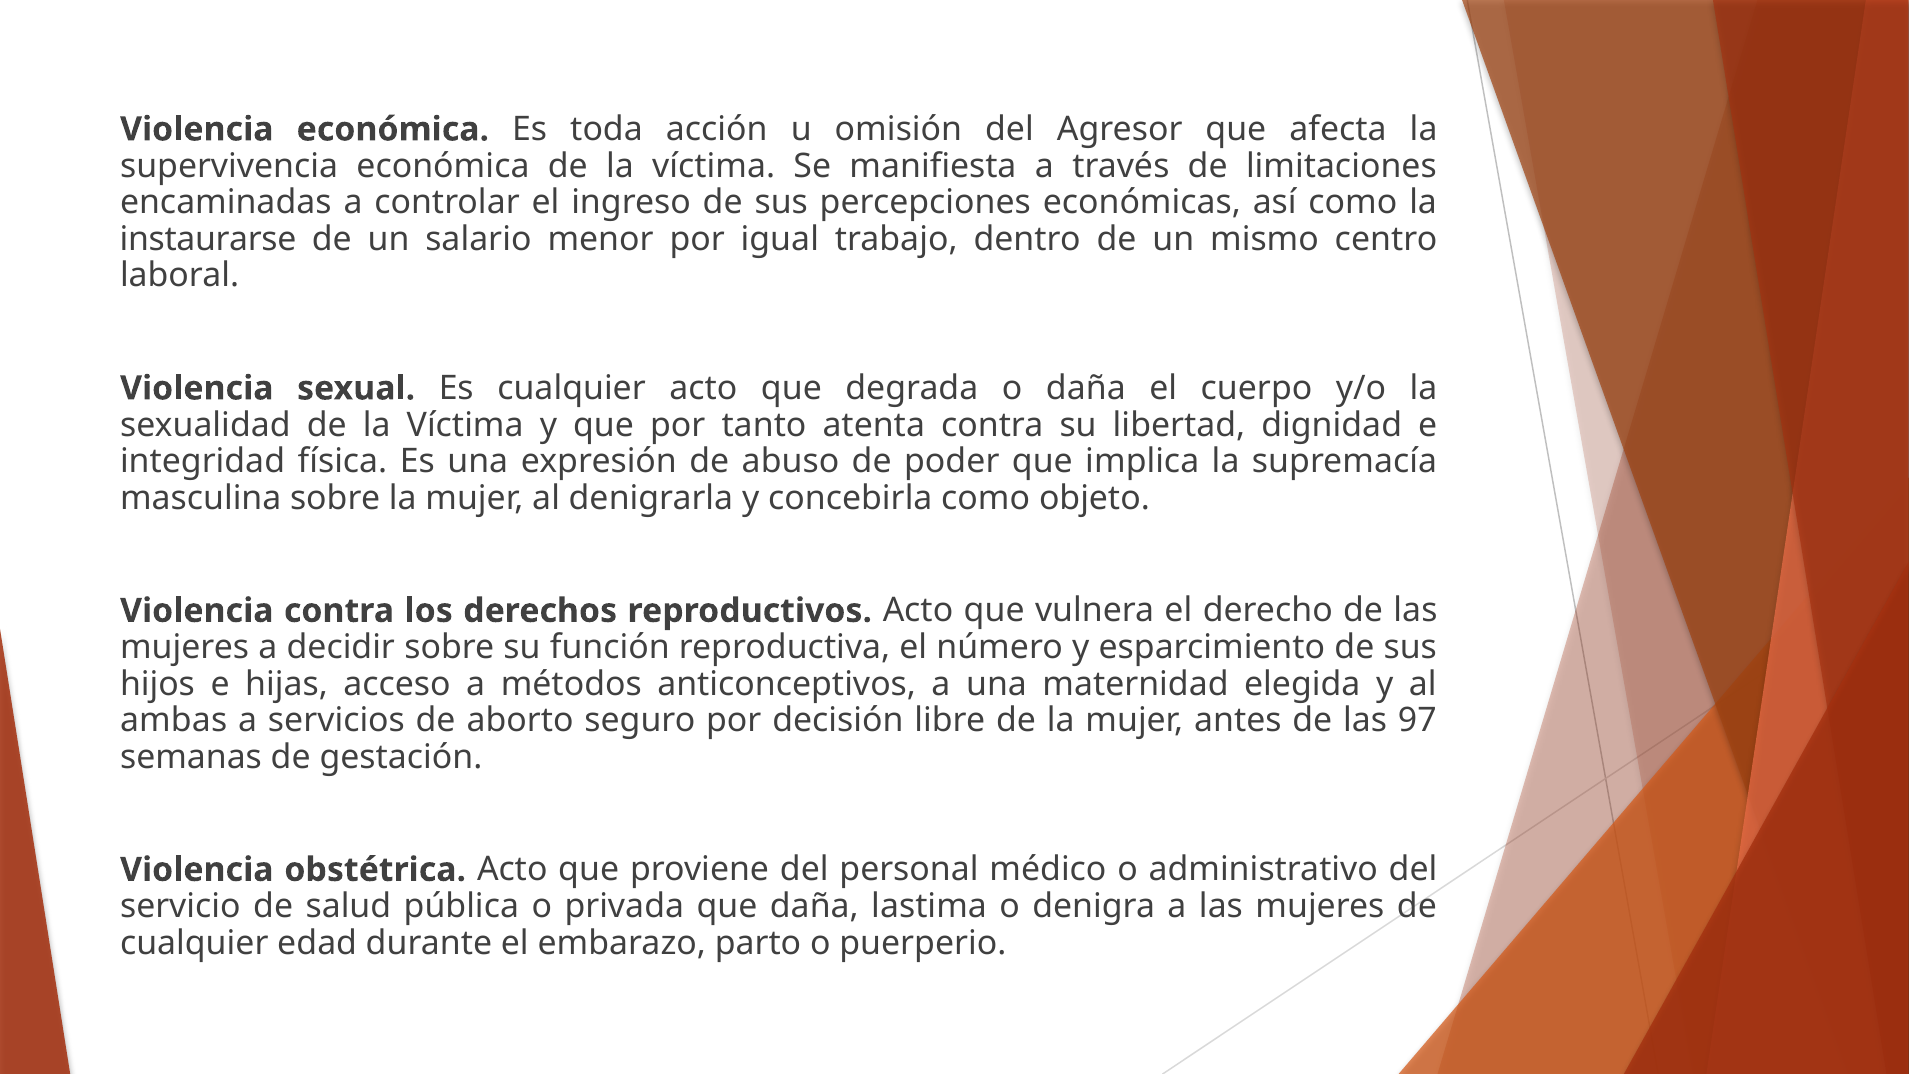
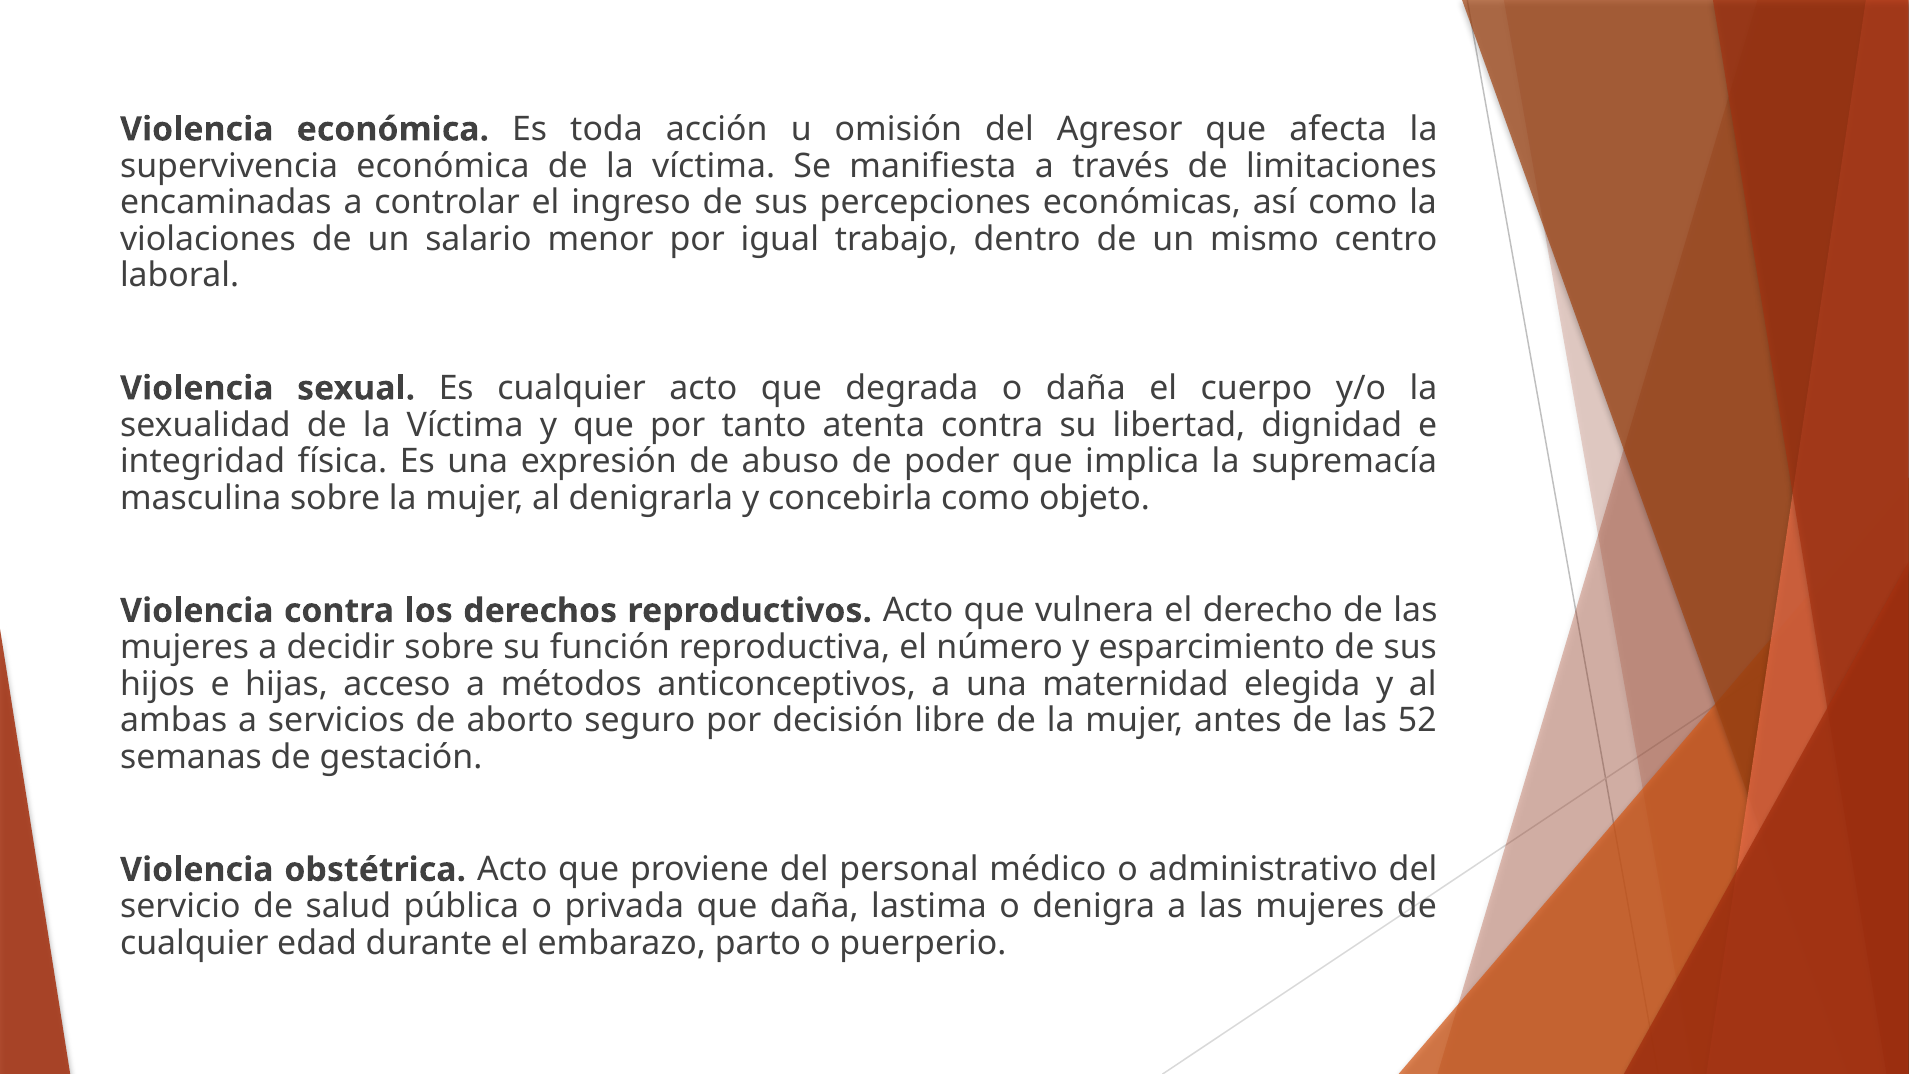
instaurarse: instaurarse -> violaciones
97: 97 -> 52
